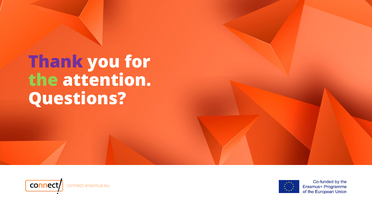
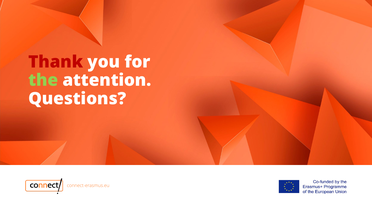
Thank colour: purple -> red
